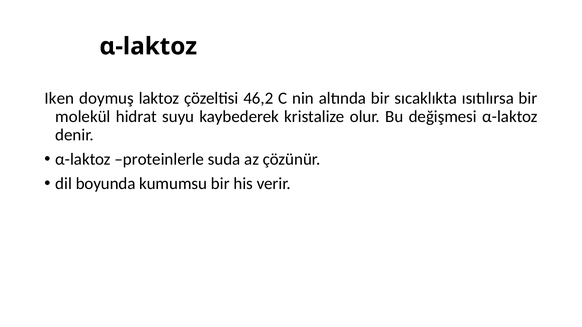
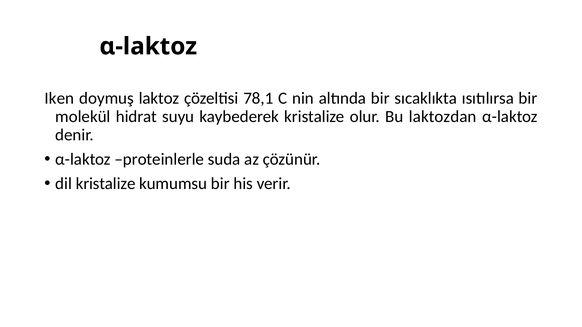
46,2: 46,2 -> 78,1
değişmesi: değişmesi -> laktozdan
dil boyunda: boyunda -> kristalize
